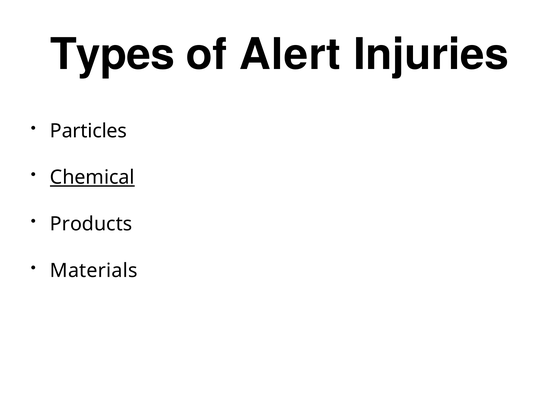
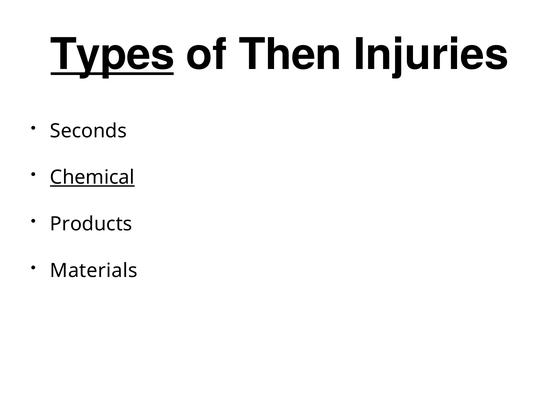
Types underline: none -> present
Alert: Alert -> Then
Particles: Particles -> Seconds
